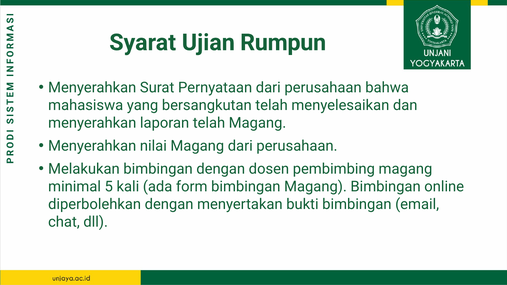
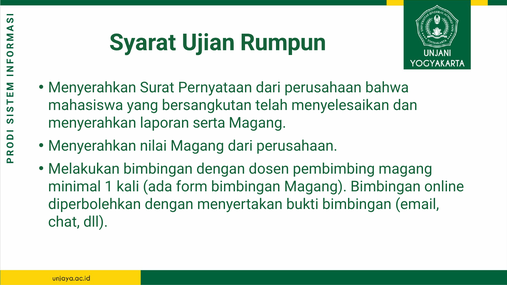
laporan telah: telah -> serta
5: 5 -> 1
